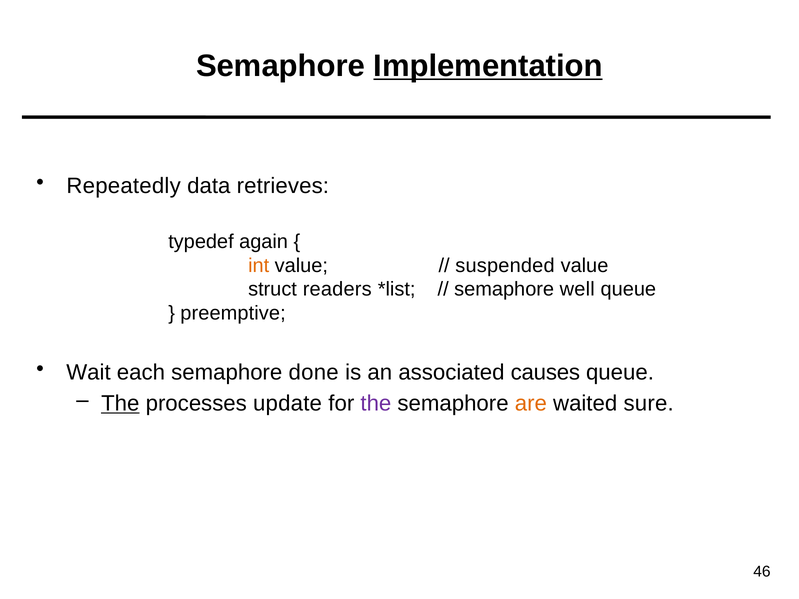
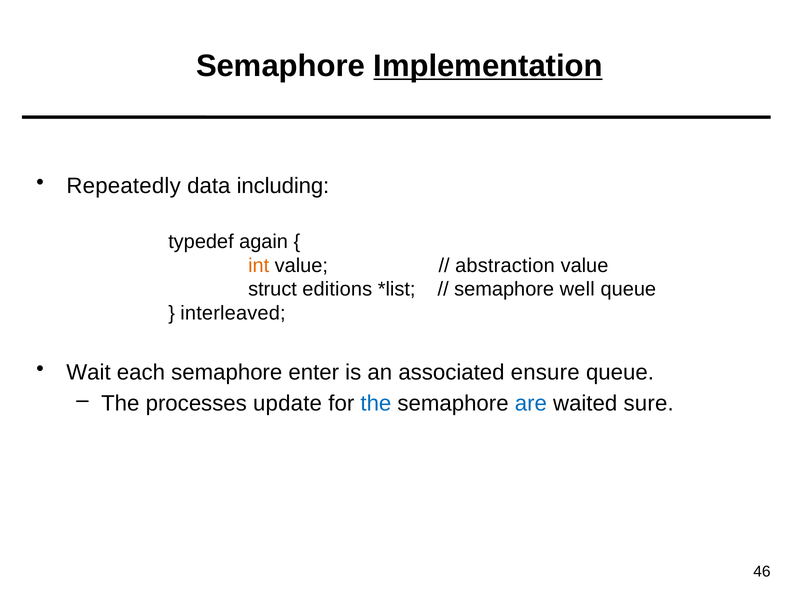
retrieves: retrieves -> including
suspended: suspended -> abstraction
readers: readers -> editions
preemptive: preemptive -> interleaved
done: done -> enter
causes: causes -> ensure
The at (120, 404) underline: present -> none
the at (376, 404) colour: purple -> blue
are colour: orange -> blue
